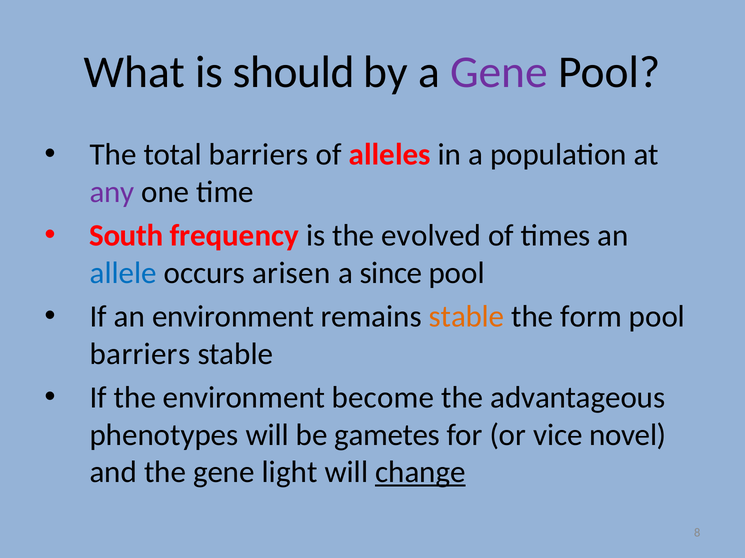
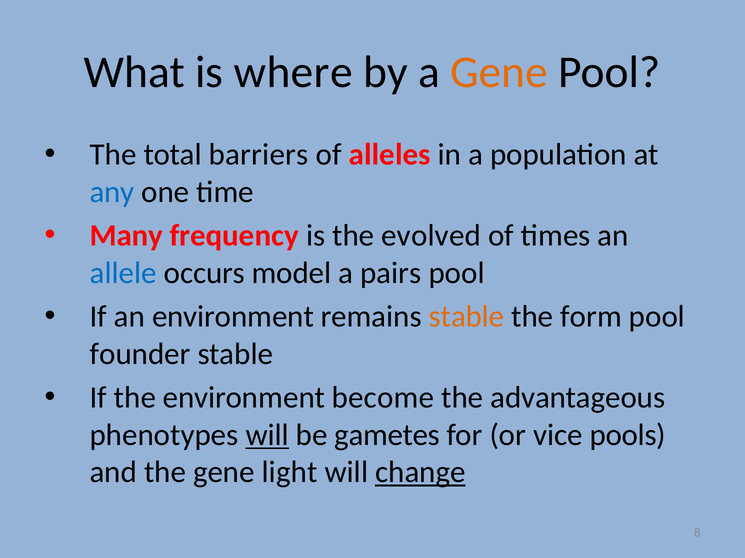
should: should -> where
Gene at (499, 72) colour: purple -> orange
any colour: purple -> blue
South: South -> Many
arisen: arisen -> model
since: since -> pairs
barriers at (140, 354): barriers -> founder
will at (267, 436) underline: none -> present
novel: novel -> pools
